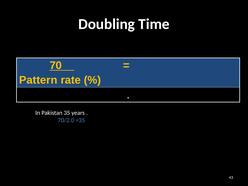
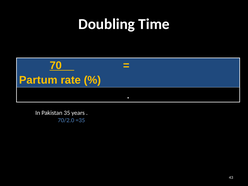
Pattern: Pattern -> Partum
